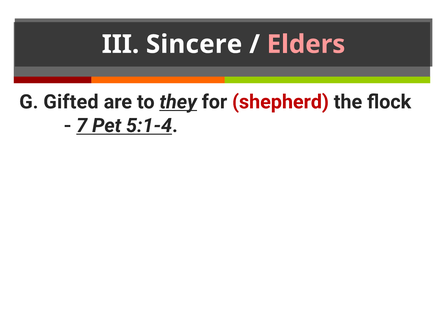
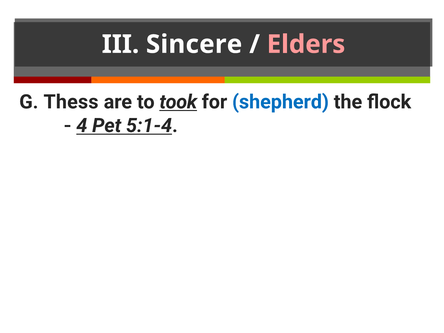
Gifted: Gifted -> Thess
they: they -> took
shepherd colour: red -> blue
7: 7 -> 4
